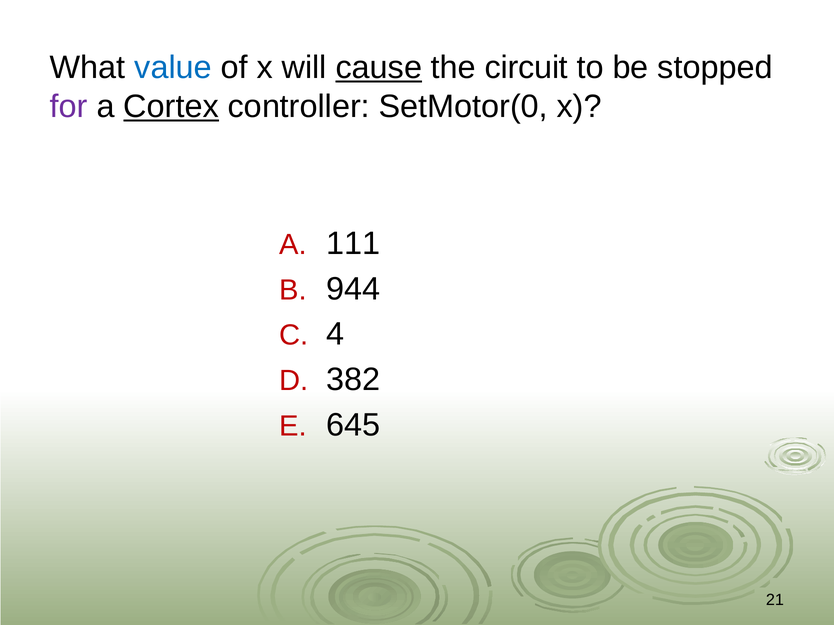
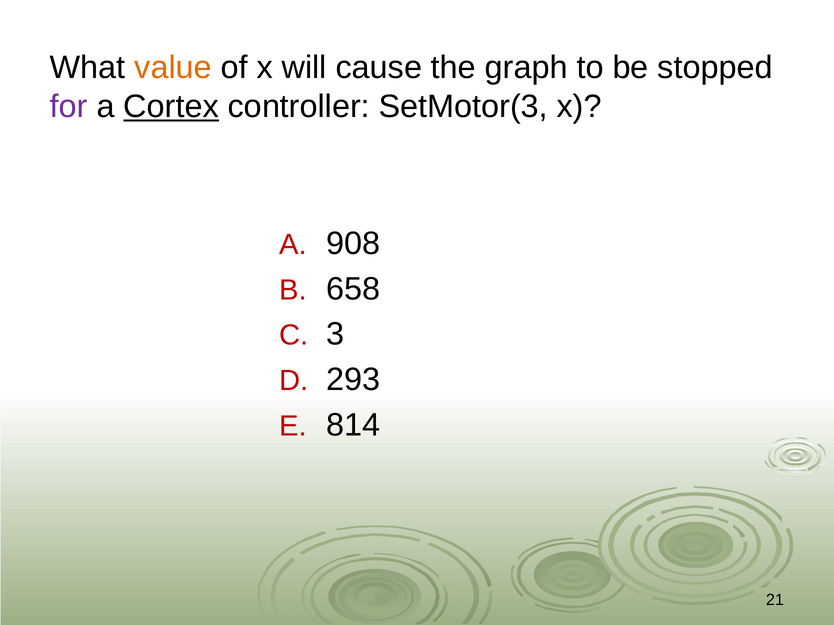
value colour: blue -> orange
cause underline: present -> none
circuit: circuit -> graph
SetMotor(0: SetMotor(0 -> SetMotor(3
111: 111 -> 908
944: 944 -> 658
4: 4 -> 3
382: 382 -> 293
645: 645 -> 814
